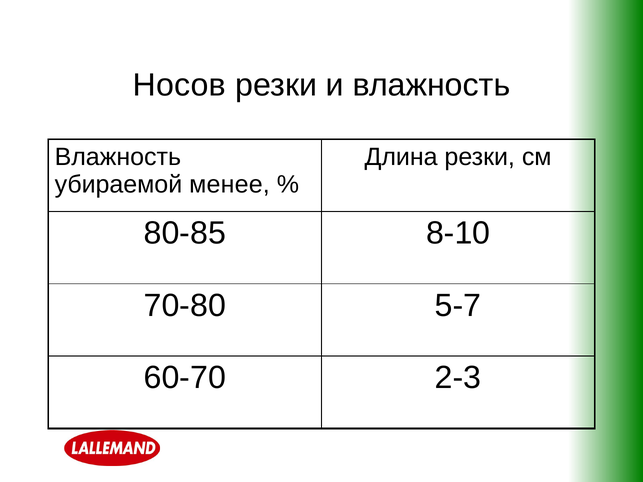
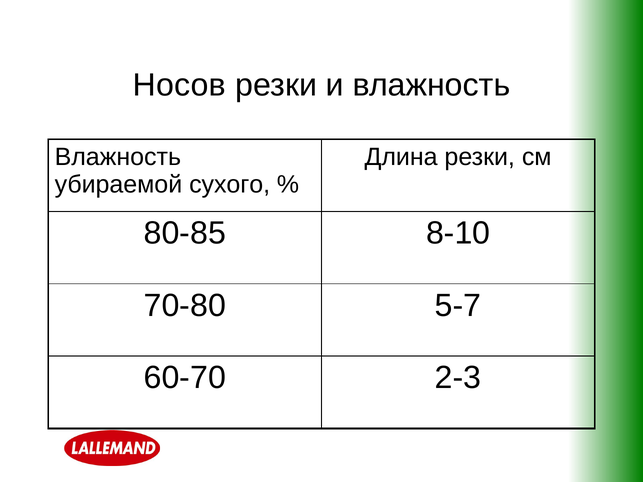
менее: менее -> сухого
